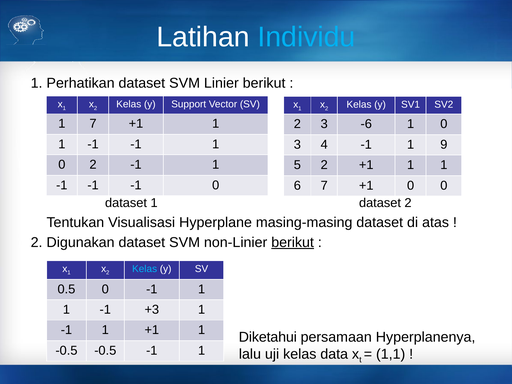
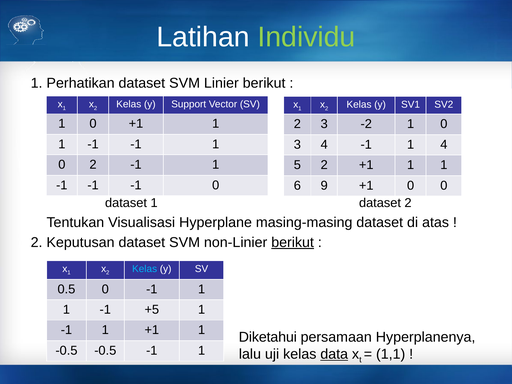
Individu colour: light blue -> light green
7 at (93, 124): 7 -> 0
-6: -6 -> -2
1 9: 9 -> 4
6 7: 7 -> 9
Digunakan: Digunakan -> Keputusan
+3: +3 -> +5
data underline: none -> present
